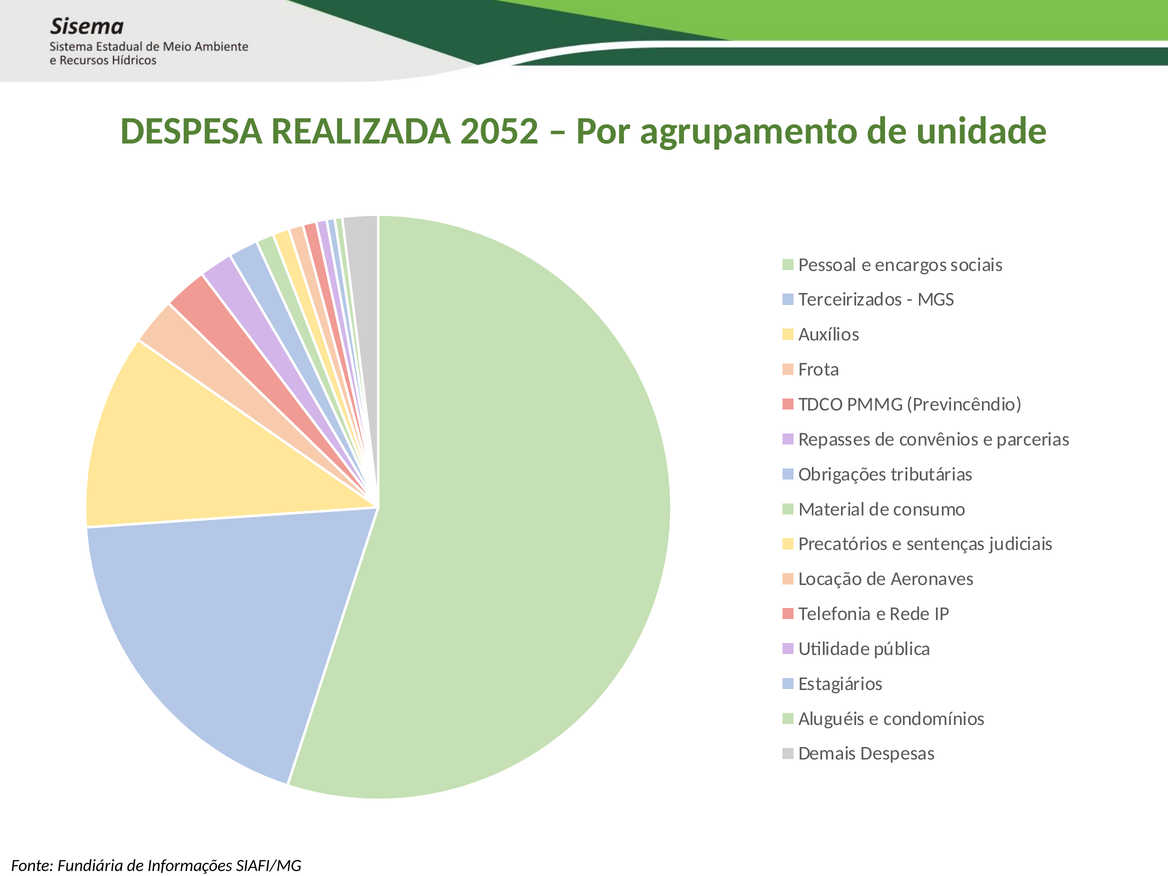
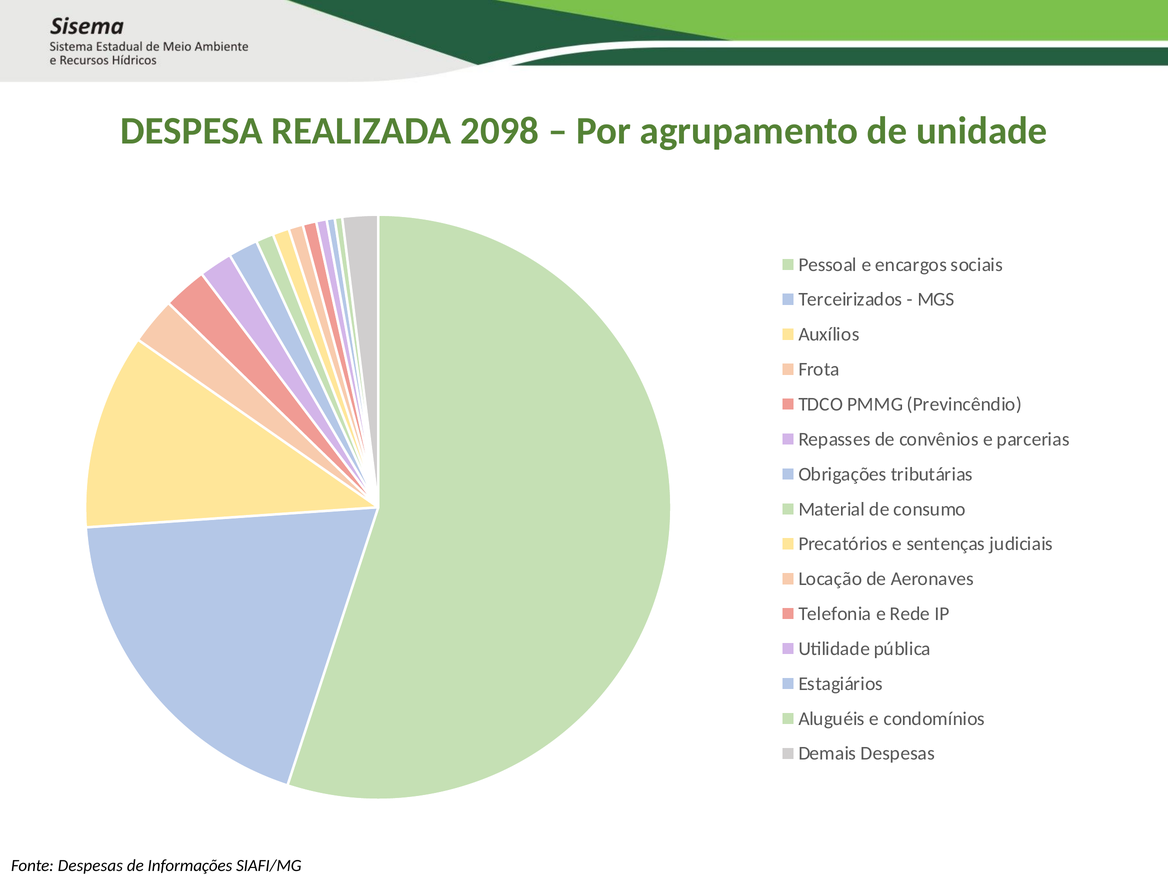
2052: 2052 -> 2098
Fonte Fundiária: Fundiária -> Despesas
